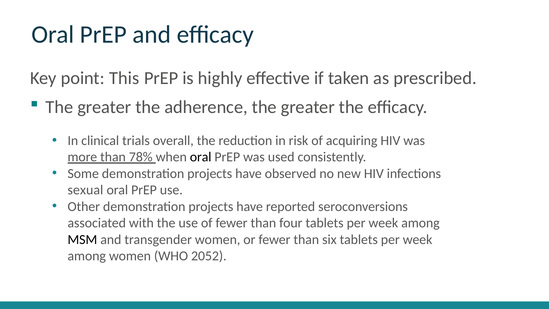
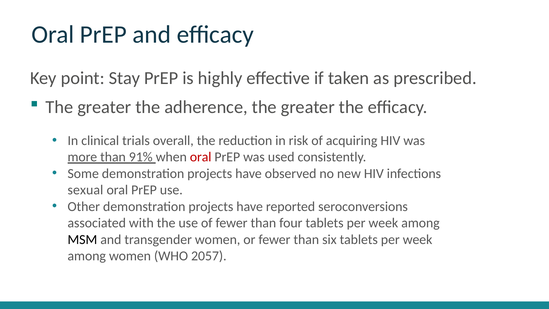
This: This -> Stay
78%: 78% -> 91%
oral at (201, 157) colour: black -> red
2052: 2052 -> 2057
